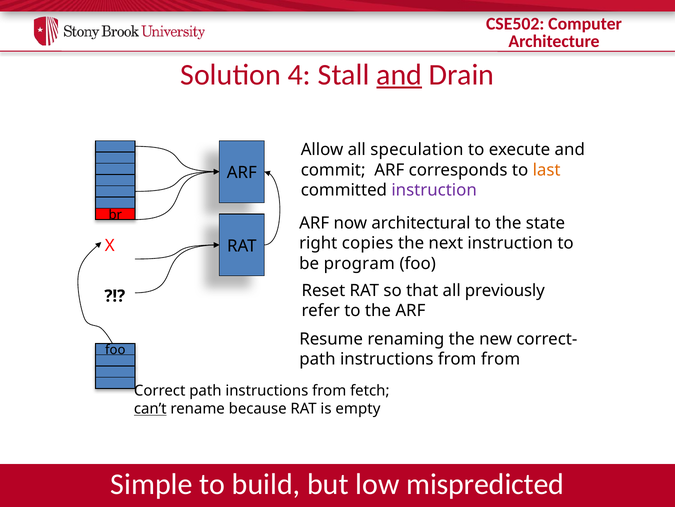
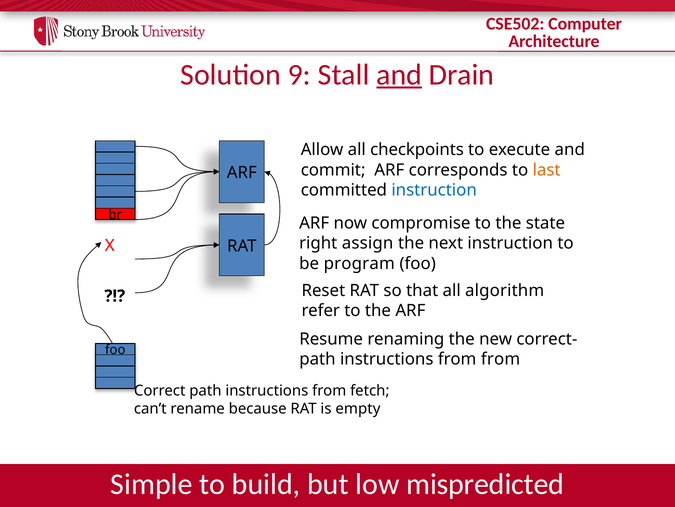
4: 4 -> 9
speculation: speculation -> checkpoints
instruction at (434, 190) colour: purple -> blue
architectural: architectural -> compromise
copies: copies -> assign
previously: previously -> algorithm
can’t underline: present -> none
